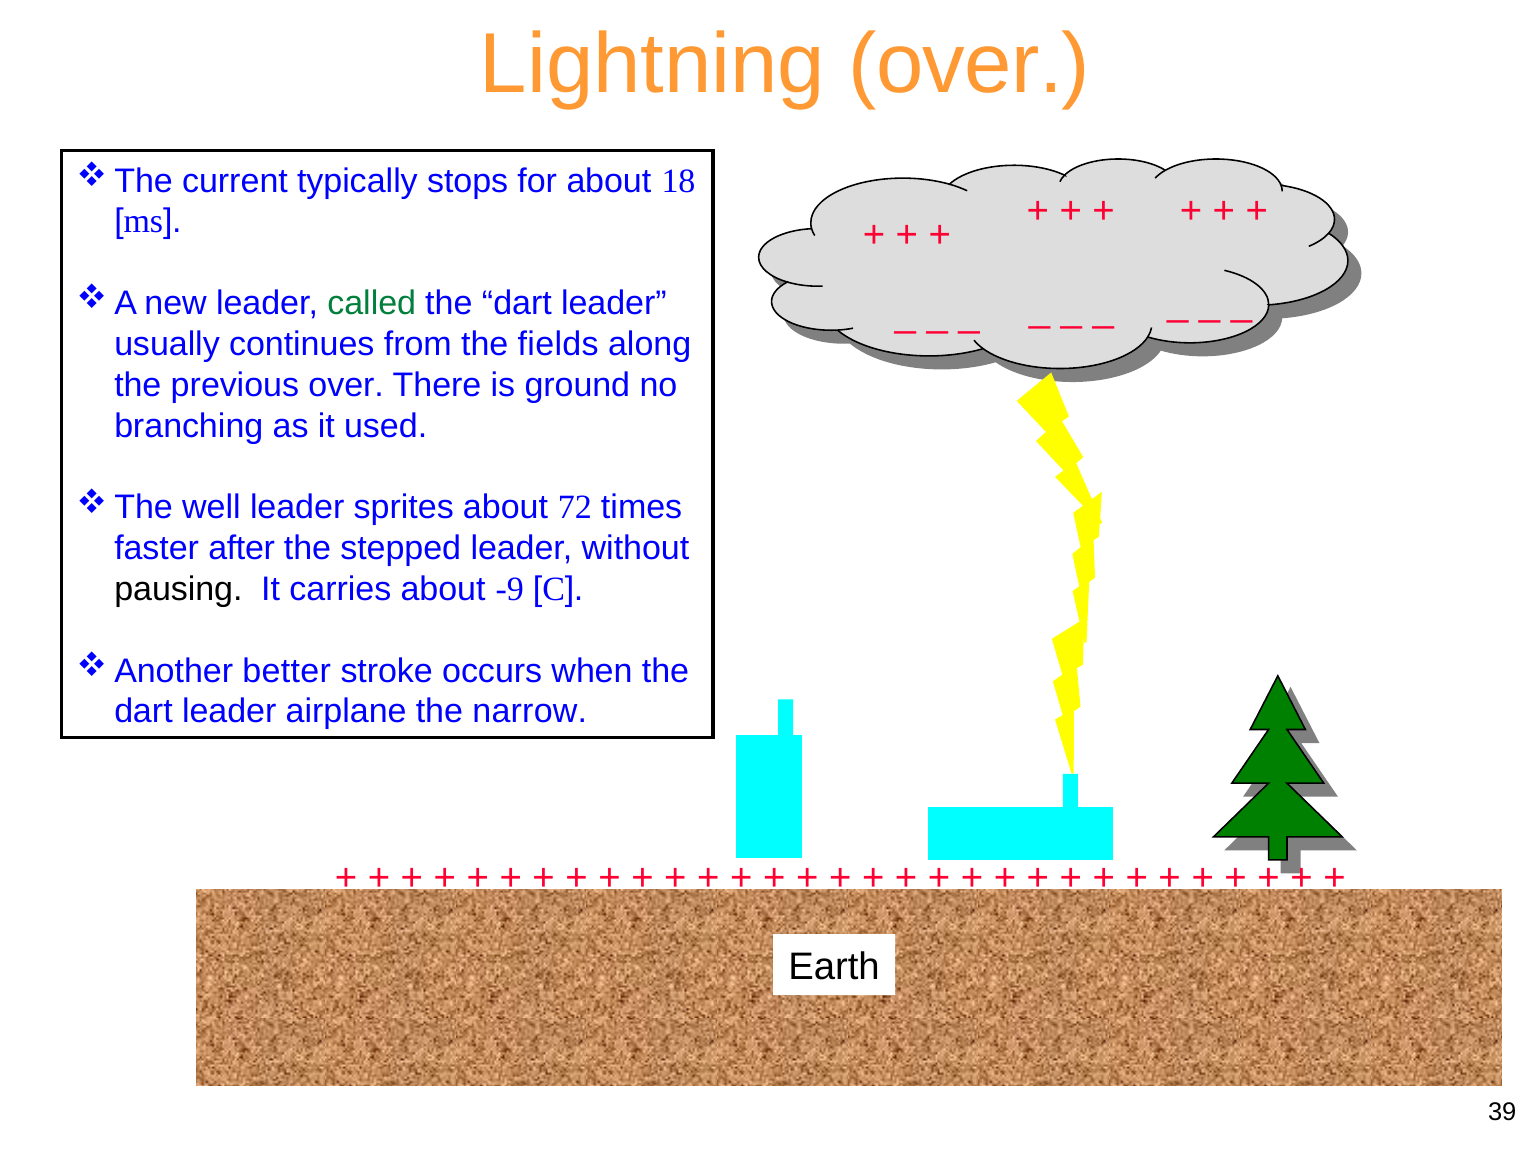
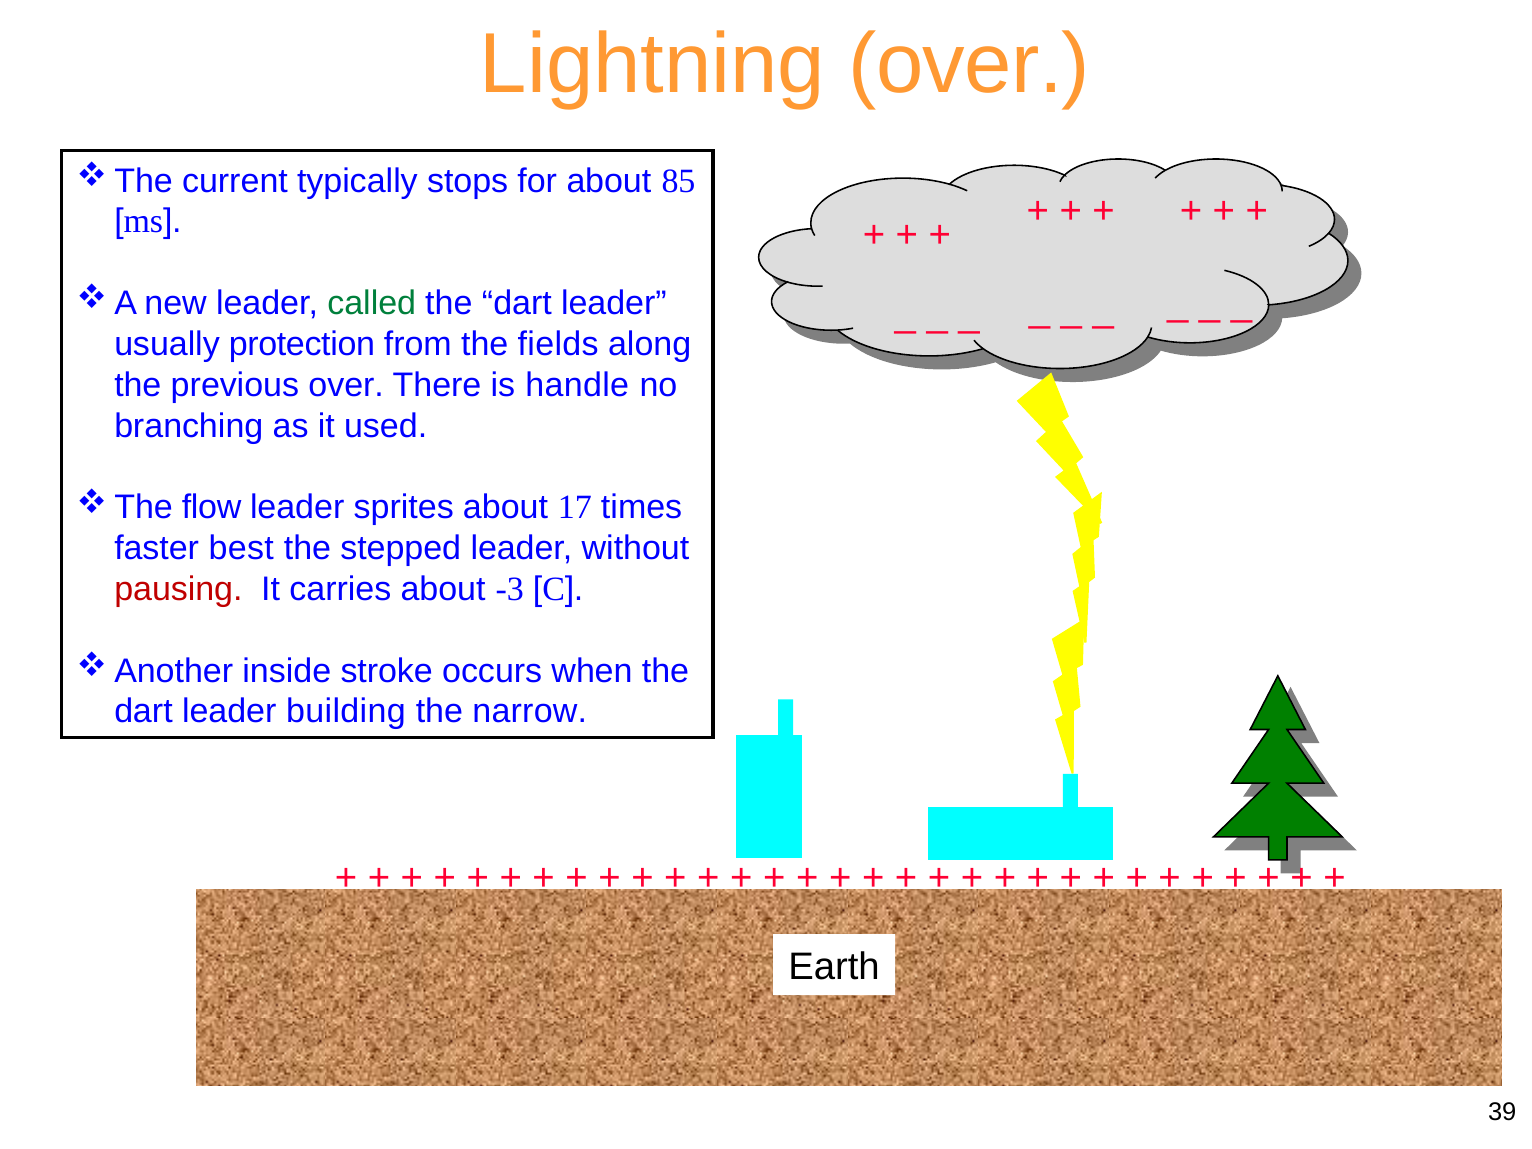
18: 18 -> 85
continues: continues -> protection
ground: ground -> handle
well: well -> flow
72: 72 -> 17
after: after -> best
pausing colour: black -> red
-9: -9 -> -3
better: better -> inside
airplane: airplane -> building
